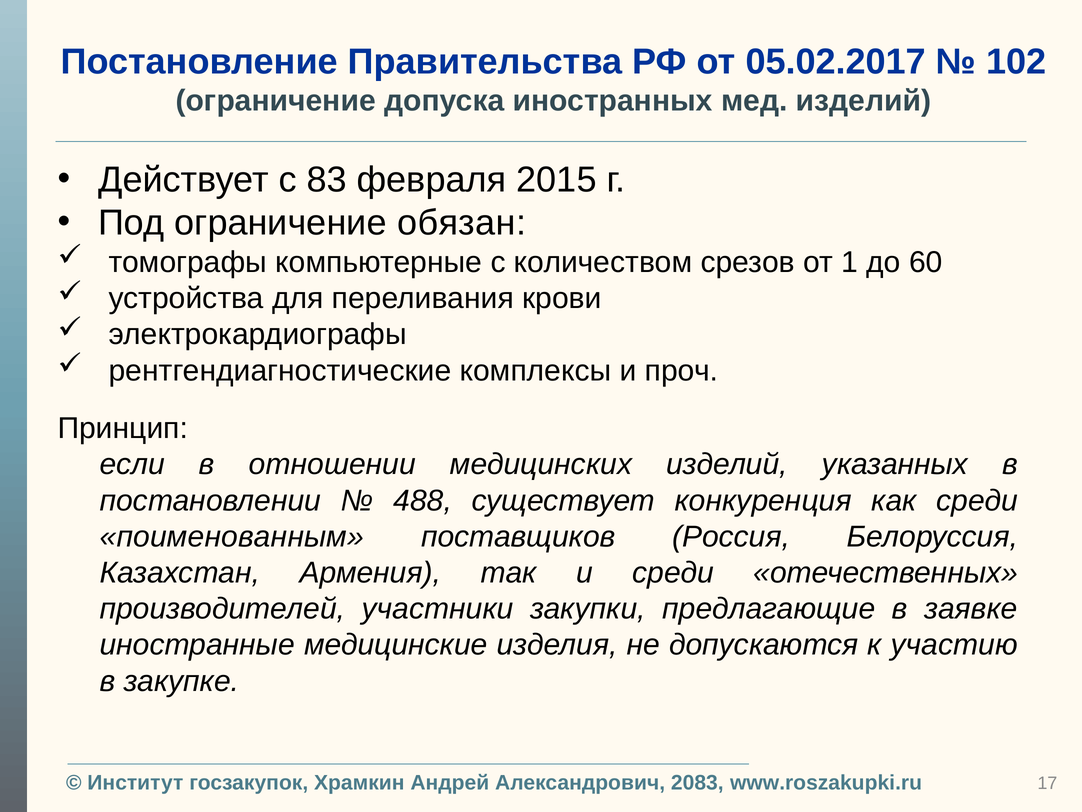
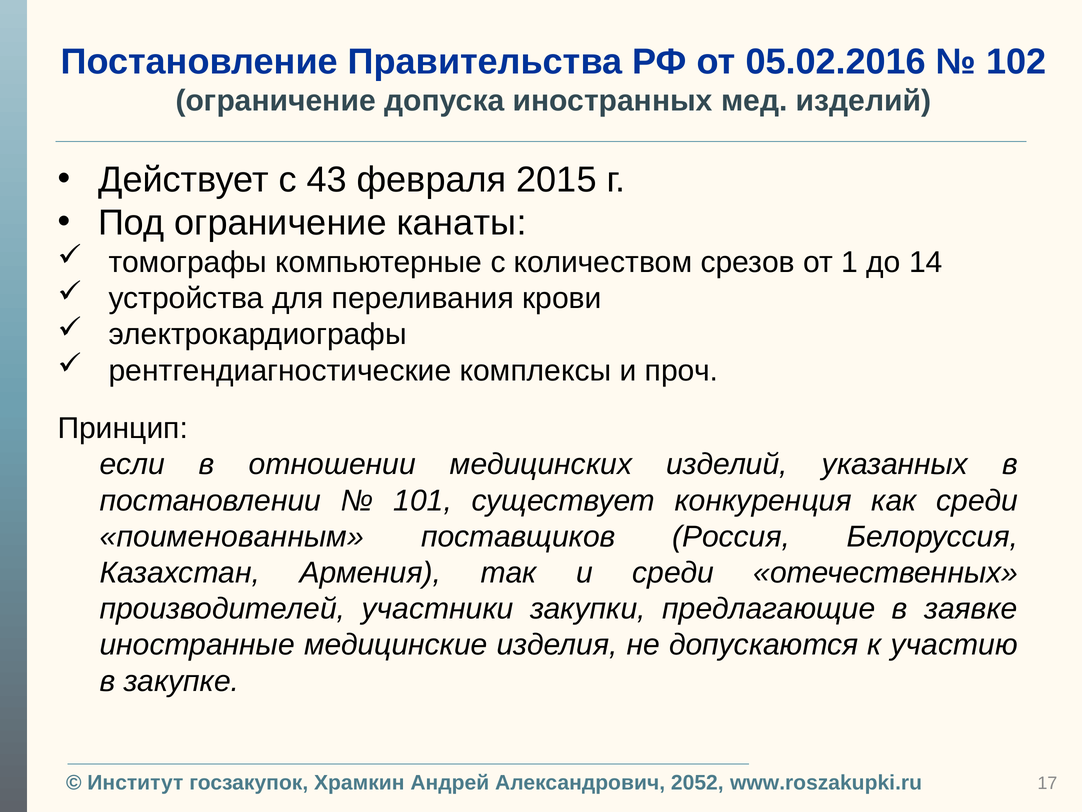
05.02.2017: 05.02.2017 -> 05.02.2016
83: 83 -> 43
обязан: обязан -> канаты
60: 60 -> 14
488: 488 -> 101
2083: 2083 -> 2052
